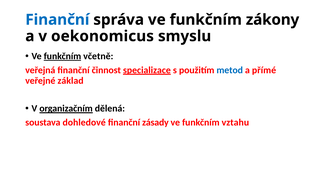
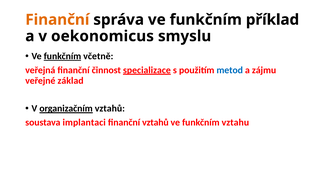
Finanční at (57, 20) colour: blue -> orange
zákony: zákony -> příklad
přímé: přímé -> zájmu
organizačním dělená: dělená -> vztahů
dohledové: dohledové -> implantaci
finanční zásady: zásady -> vztahů
